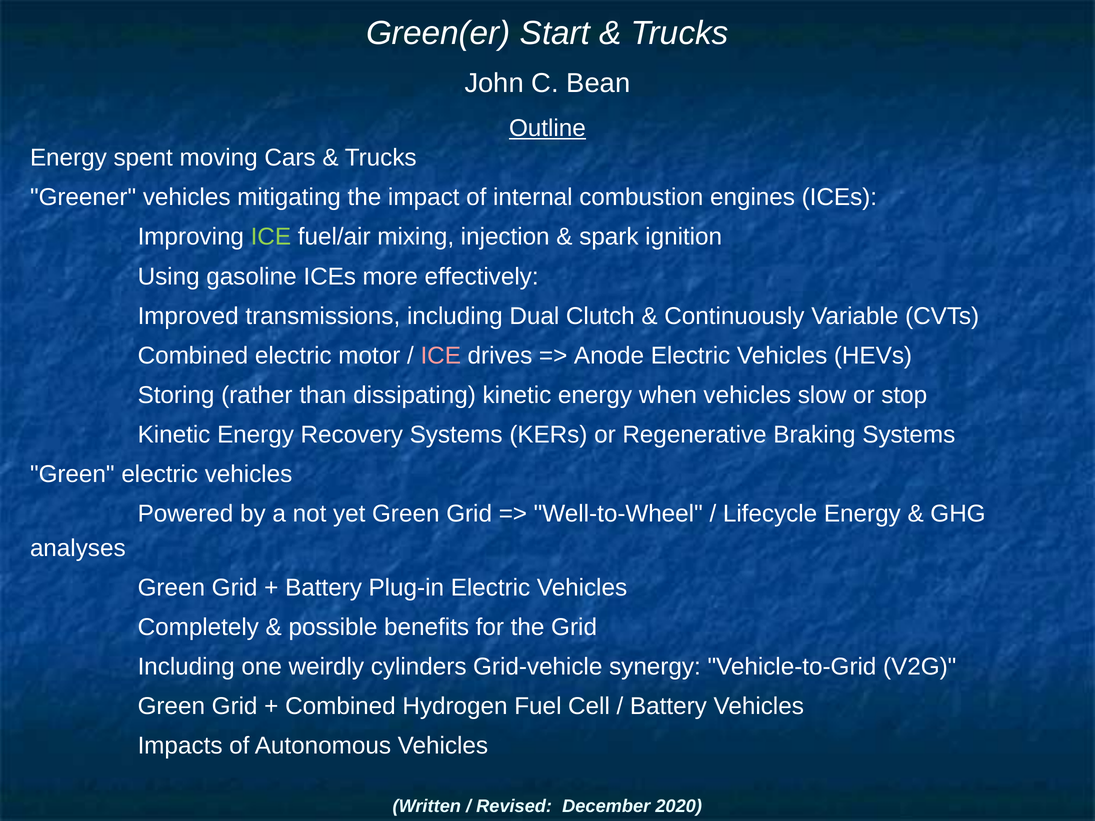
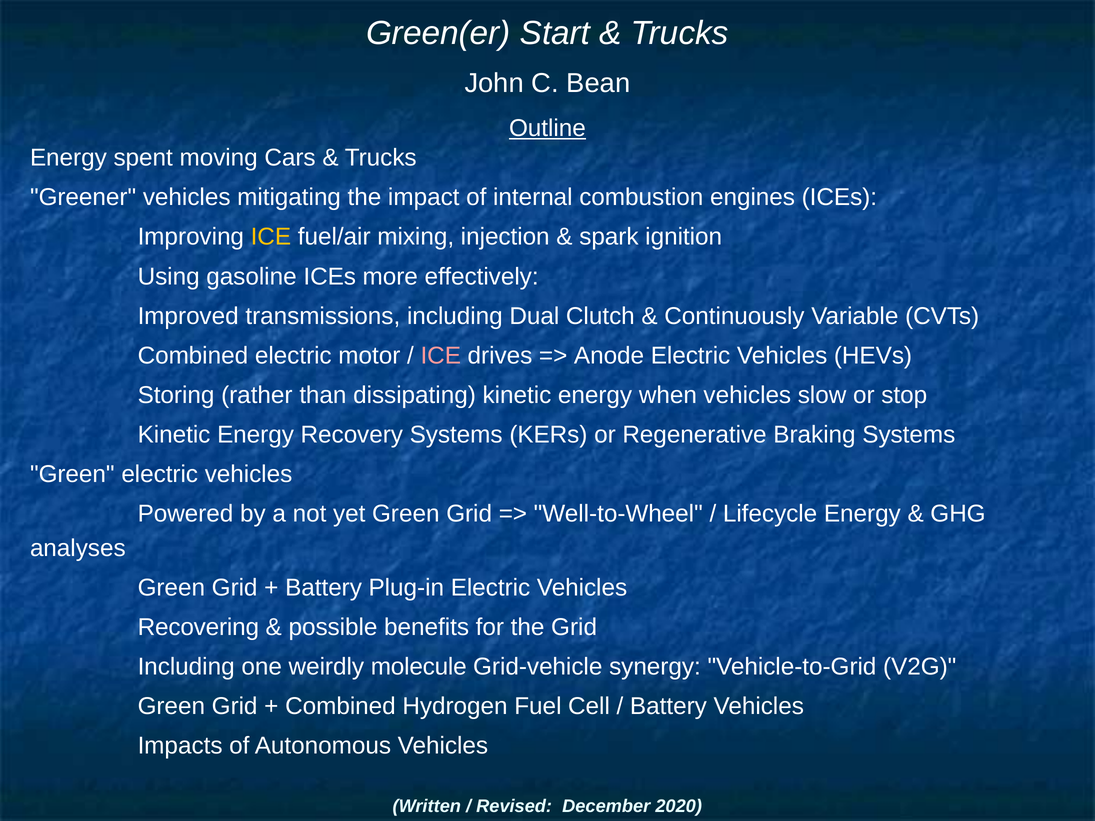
ICE at (271, 237) colour: light green -> yellow
Completely: Completely -> Recovering
cylinders: cylinders -> molecule
